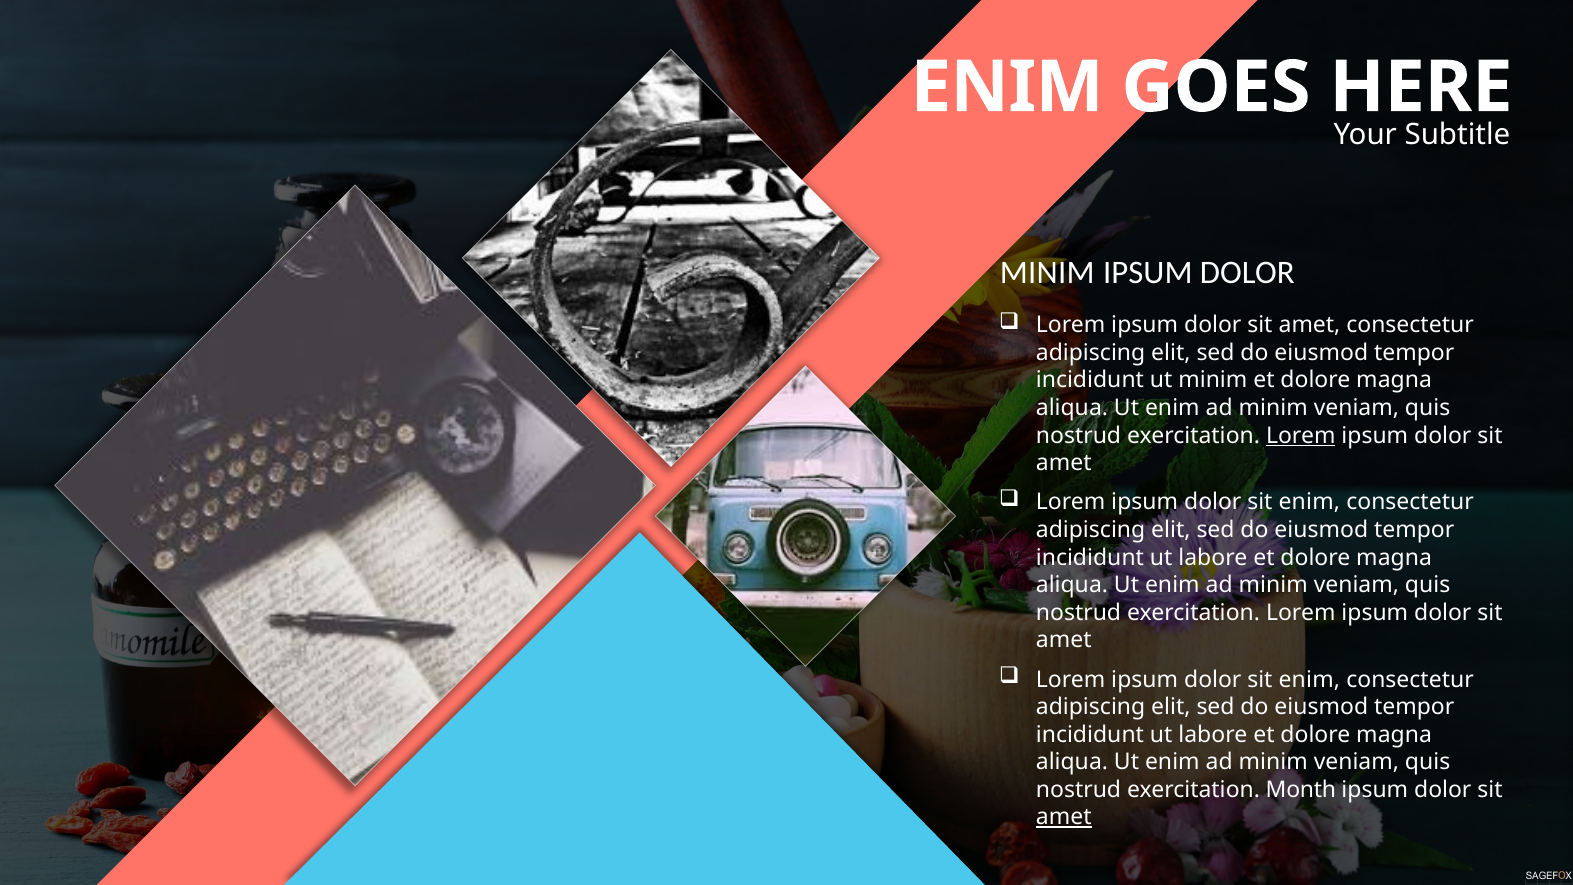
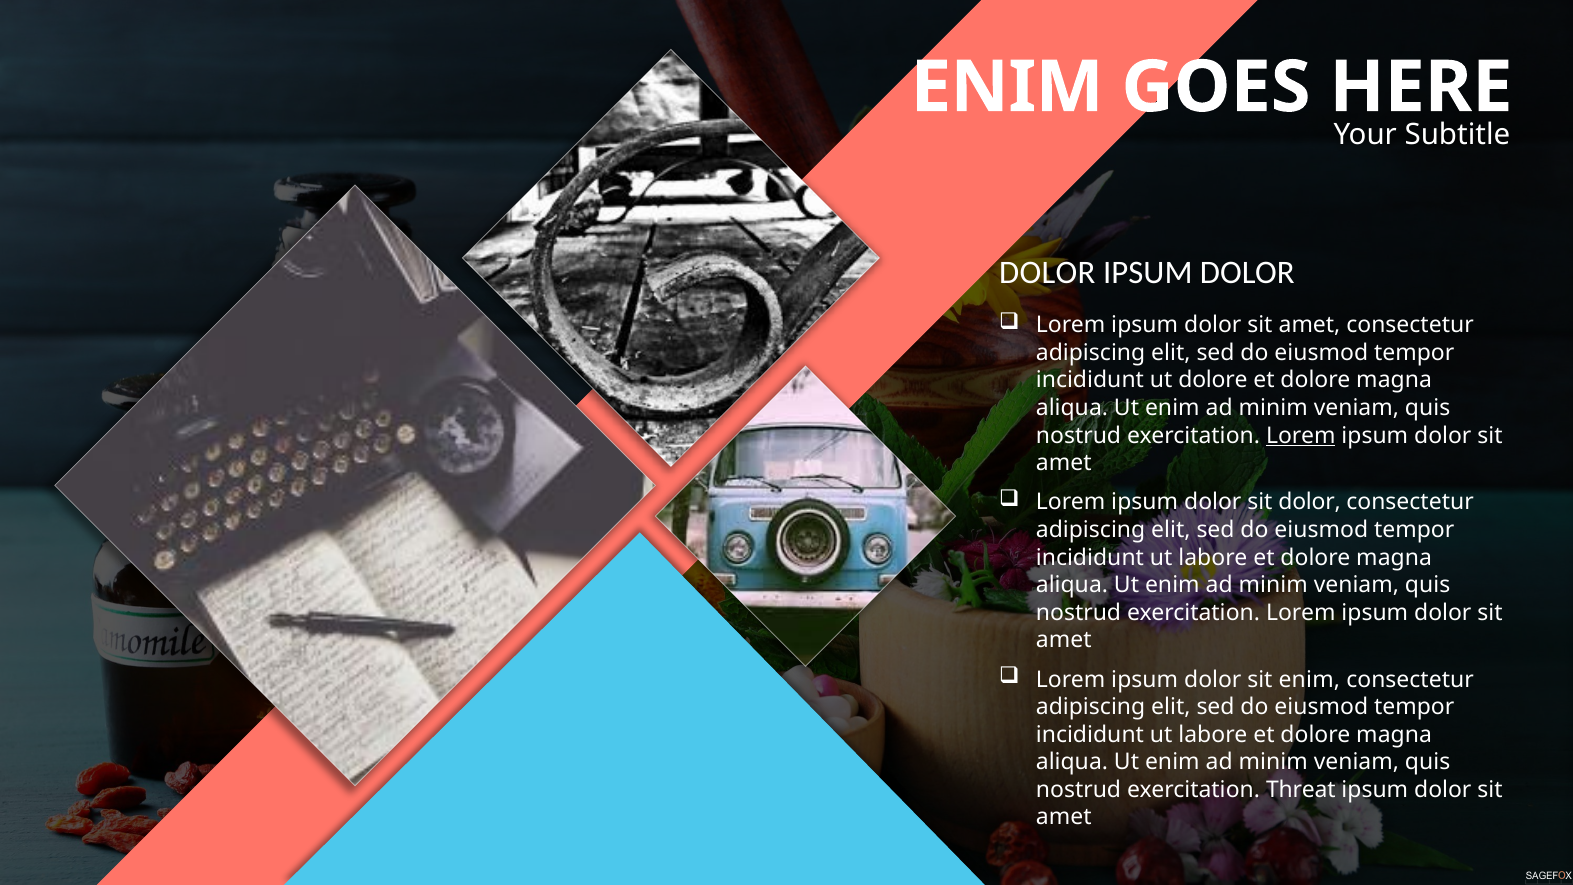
MINIM at (1047, 273): MINIM -> DOLOR
ut minim: minim -> dolore
enim at (1309, 502): enim -> dolor
Month: Month -> Threat
amet at (1064, 817) underline: present -> none
